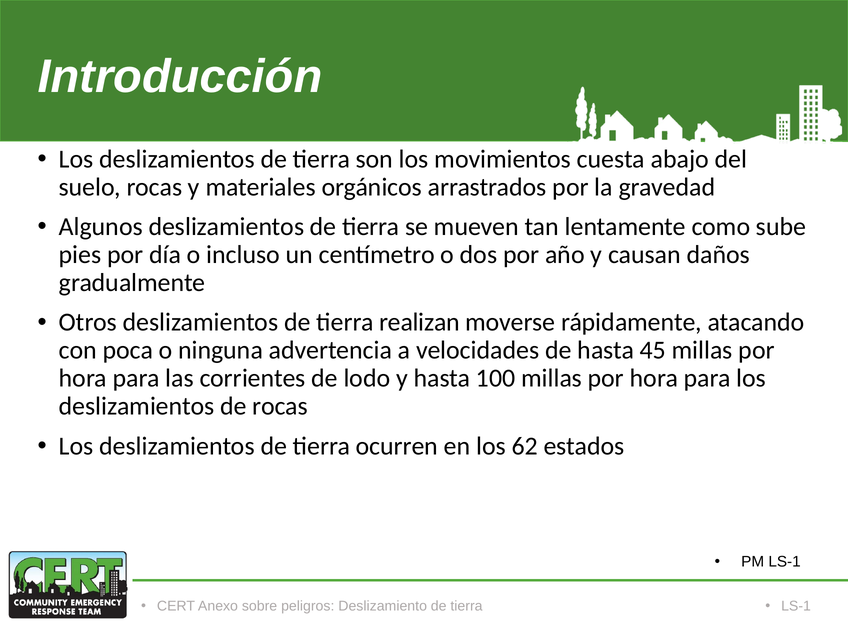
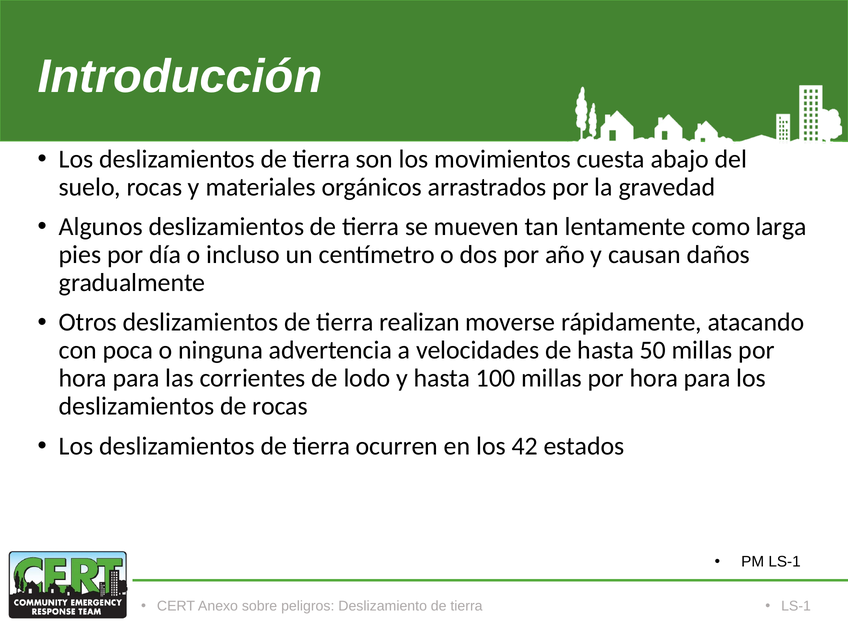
sube: sube -> larga
45: 45 -> 50
62: 62 -> 42
